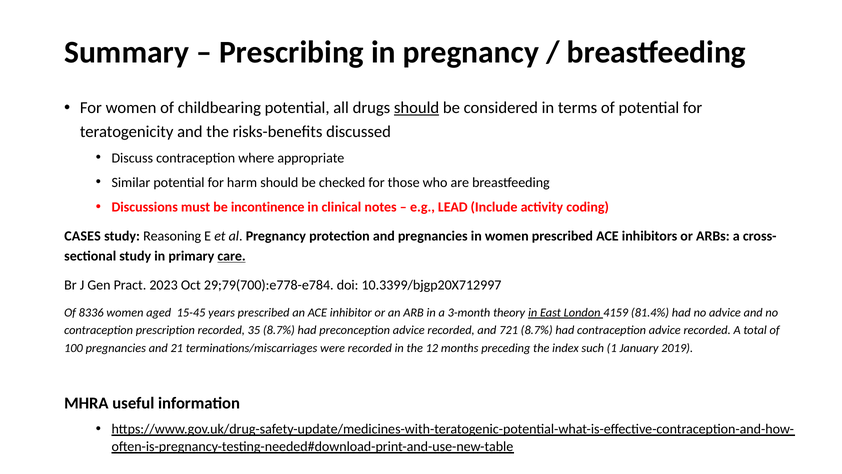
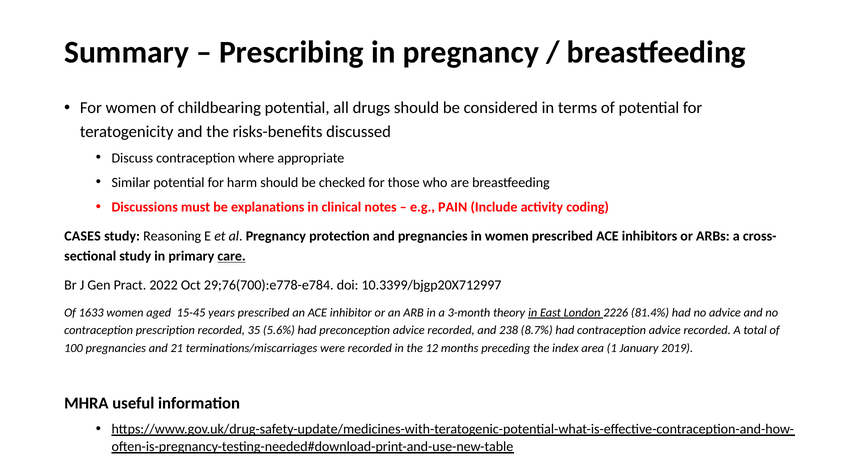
should at (417, 108) underline: present -> none
incontinence: incontinence -> explanations
LEAD: LEAD -> PAIN
2023: 2023 -> 2022
29;79(700):e778-e784: 29;79(700):e778-e784 -> 29;76(700):e778-e784
8336: 8336 -> 1633
4159: 4159 -> 2226
35 8.7%: 8.7% -> 5.6%
721: 721 -> 238
such: such -> area
